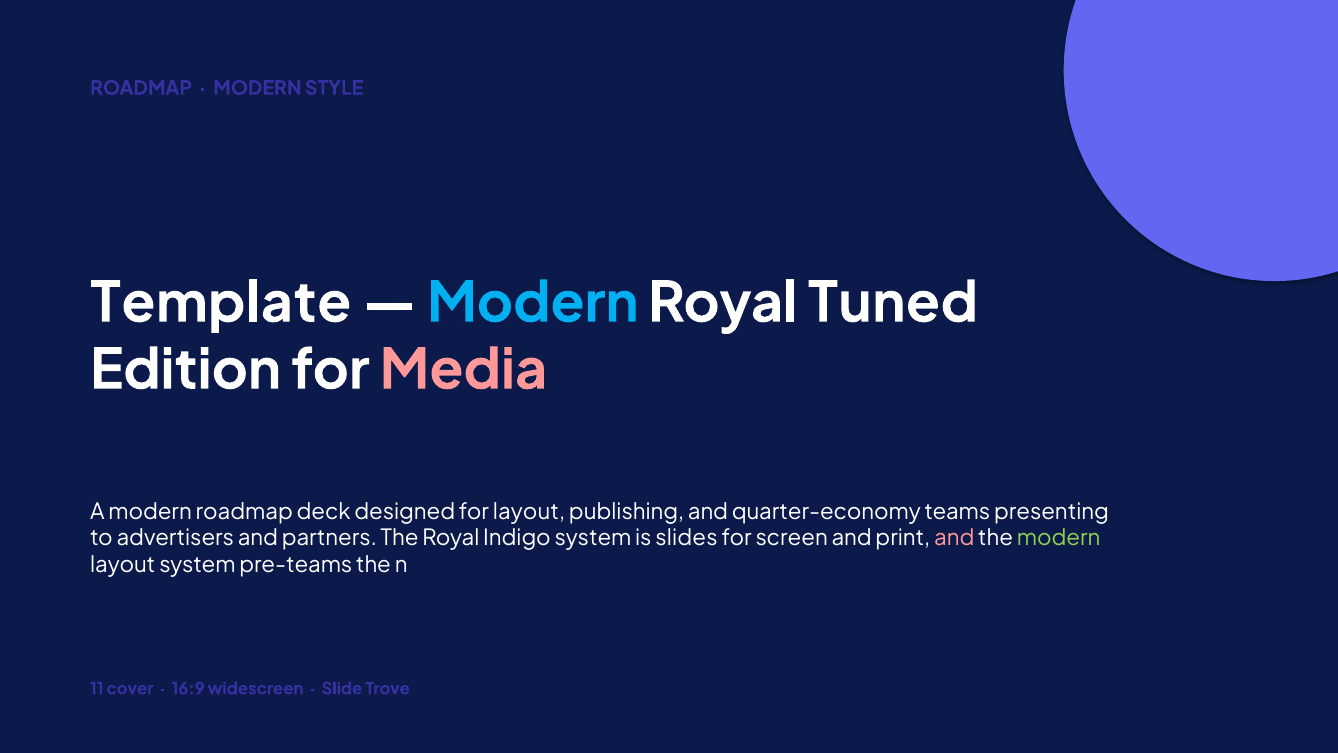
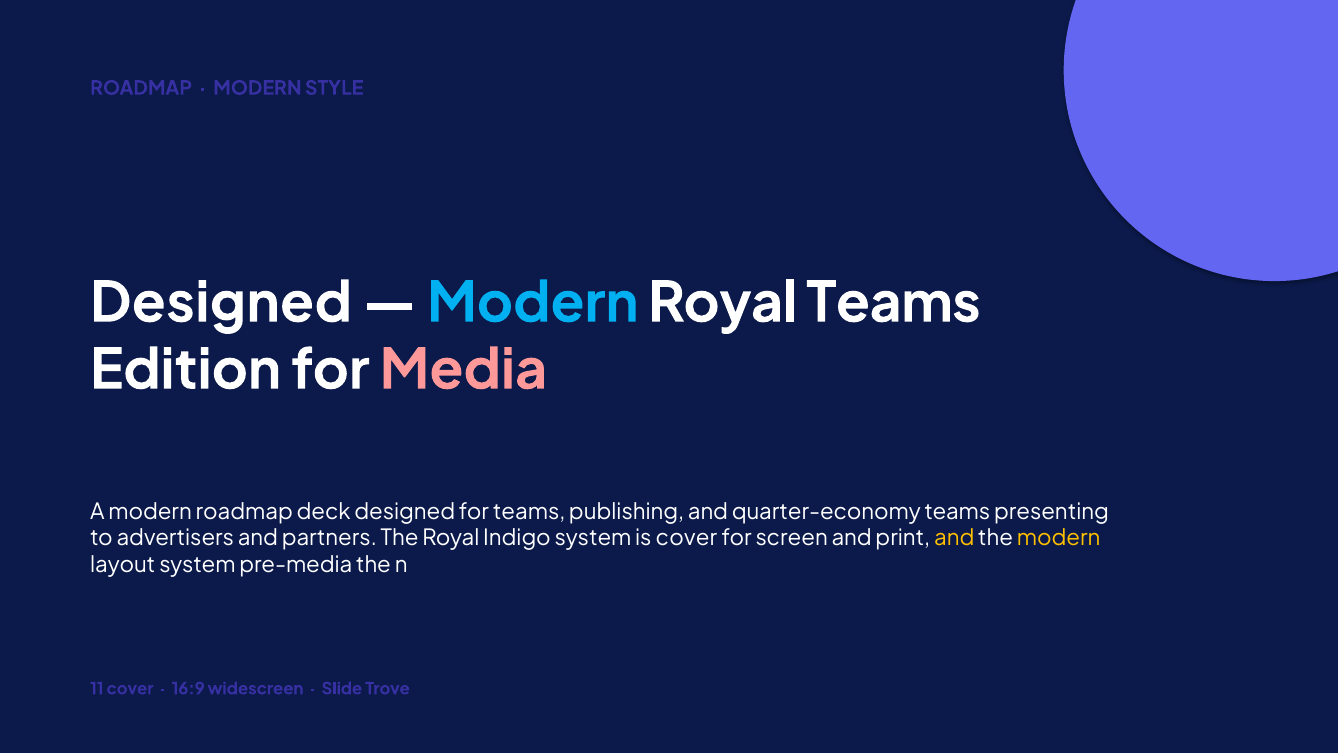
Template at (221, 303): Template -> Designed
Royal Tuned: Tuned -> Teams
for layout: layout -> teams
is slides: slides -> cover
and at (954, 538) colour: pink -> yellow
modern at (1059, 538) colour: light green -> yellow
pre-teams: pre-teams -> pre-media
